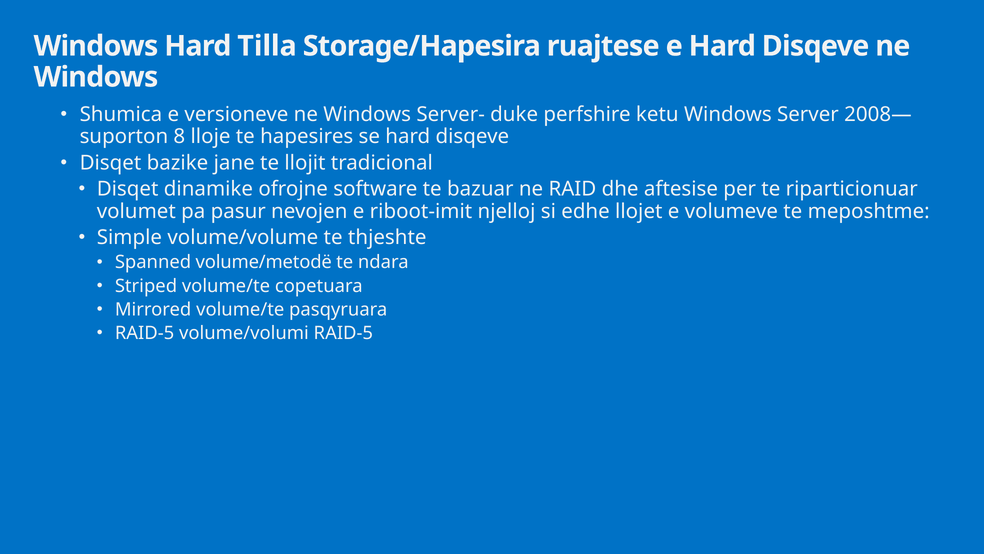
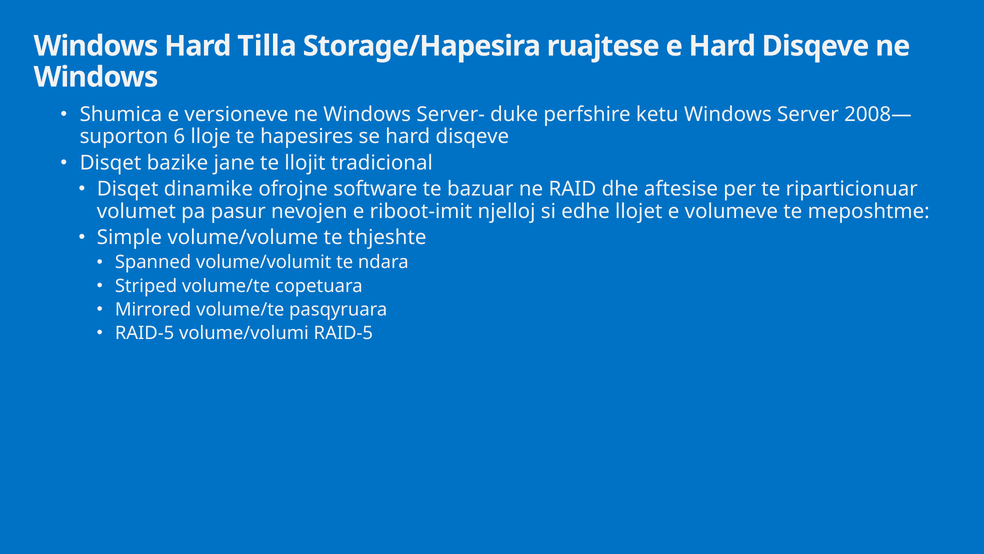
8: 8 -> 6
volume/metodë: volume/metodë -> volume/volumit
